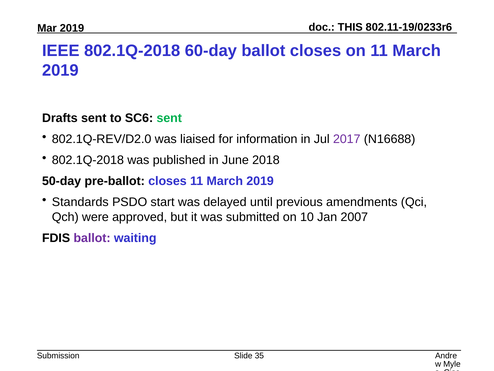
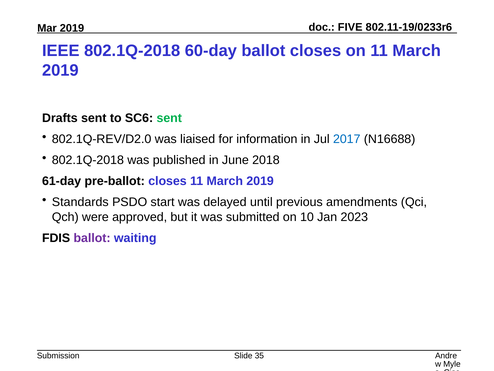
THIS: THIS -> FIVE
2017 colour: purple -> blue
50-day: 50-day -> 61-day
2007: 2007 -> 2023
